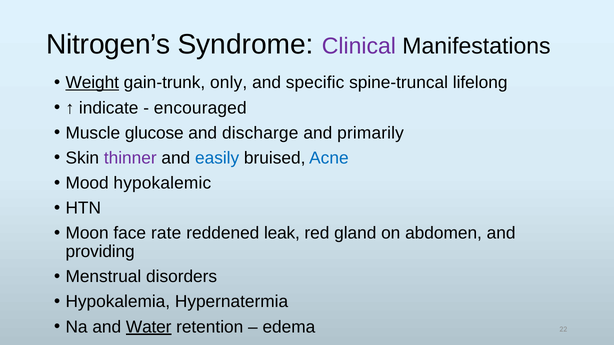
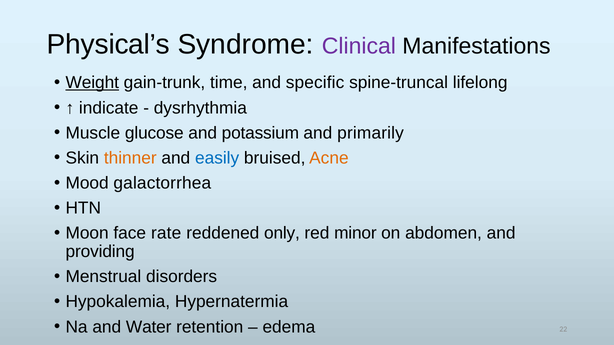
Nitrogen’s: Nitrogen’s -> Physical’s
only: only -> time
encouraged: encouraged -> dysrhythmia
discharge: discharge -> potassium
thinner colour: purple -> orange
Acne colour: blue -> orange
hypokalemic: hypokalemic -> galactorrhea
leak: leak -> only
gland: gland -> minor
Water underline: present -> none
